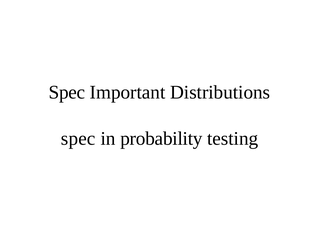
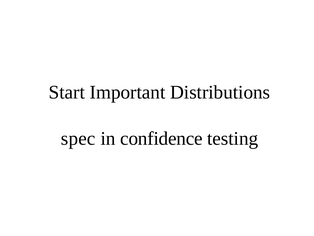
Spec at (67, 92): Spec -> Start
probability: probability -> confidence
